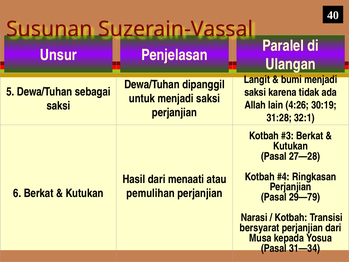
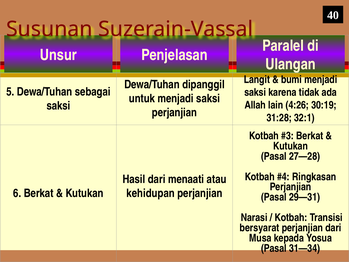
pemulihan: pemulihan -> kehidupan
29—79: 29—79 -> 29—31
